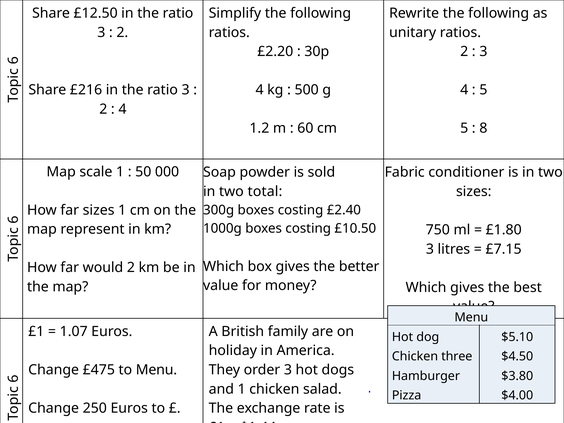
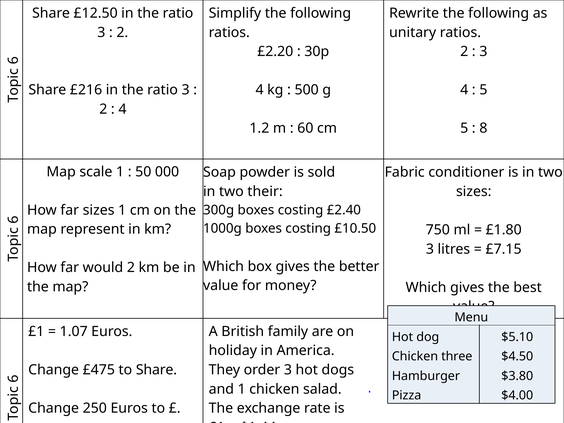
two total: total -> their
to Menu: Menu -> Share
